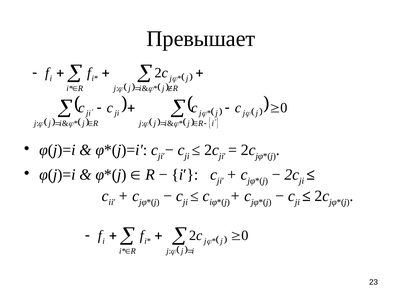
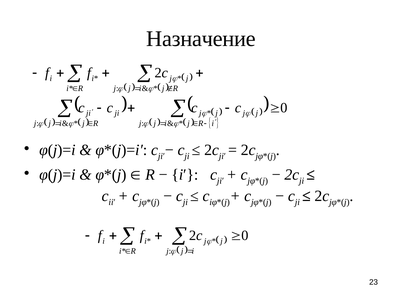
Превышает: Превышает -> Назначение
